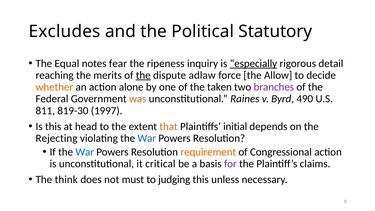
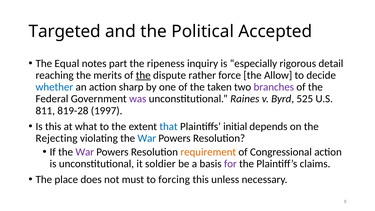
Excludes: Excludes -> Targeted
Statutory: Statutory -> Accepted
fear: fear -> part
especially underline: present -> none
adlaw: adlaw -> rather
whether colour: orange -> blue
alone: alone -> sharp
was colour: orange -> purple
490: 490 -> 525
819-30: 819-30 -> 819-28
head: head -> what
that colour: orange -> blue
War at (85, 152) colour: blue -> purple
critical: critical -> soldier
think: think -> place
judging: judging -> forcing
